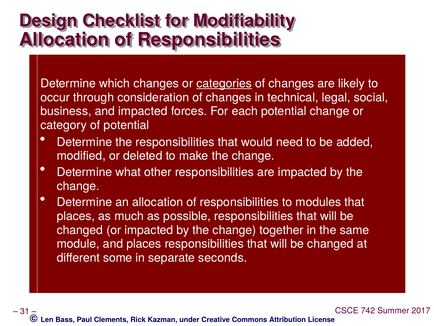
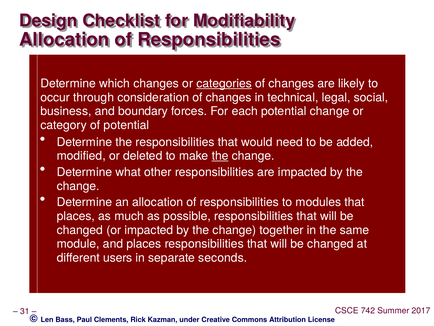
and impacted: impacted -> boundary
the at (220, 156) underline: none -> present
some: some -> users
